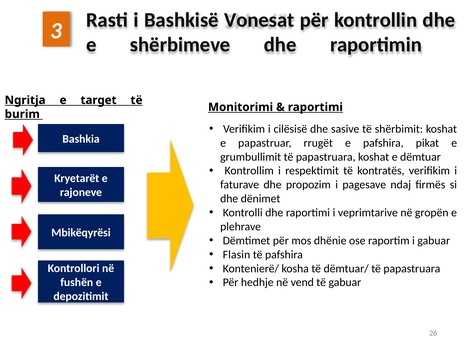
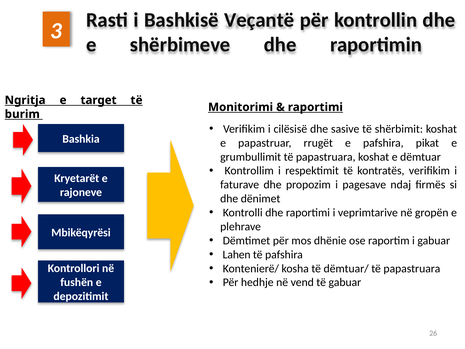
Vonesat: Vonesat -> Veçantë
Flasin: Flasin -> Lahen
